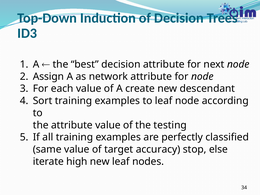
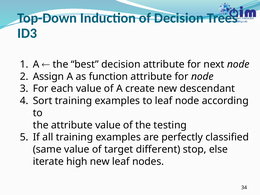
network: network -> function
accuracy: accuracy -> different
